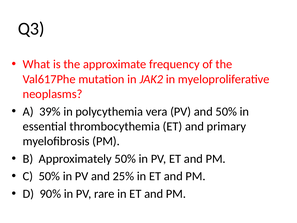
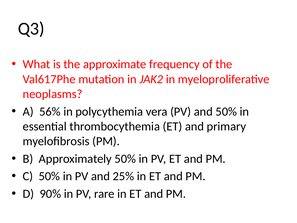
39%: 39% -> 56%
